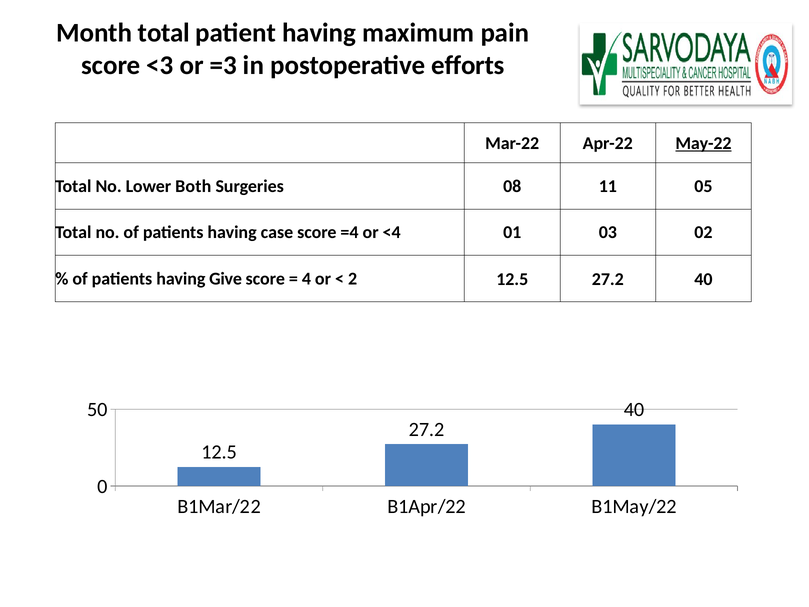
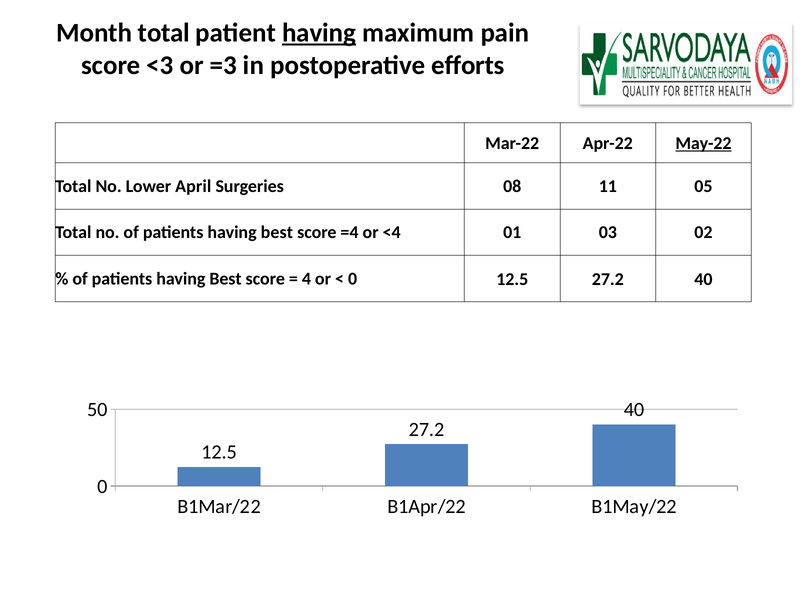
having at (319, 33) underline: none -> present
Both: Both -> April
case at (277, 232): case -> best
Give at (226, 279): Give -> Best
2 at (353, 279): 2 -> 0
